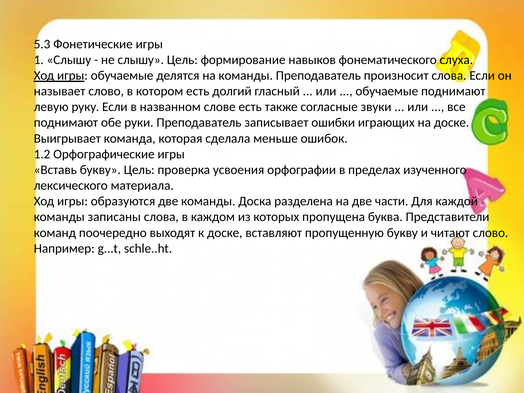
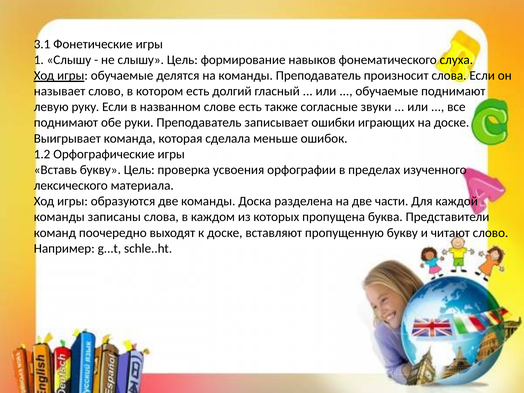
5.3: 5.3 -> 3.1
